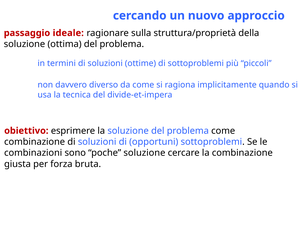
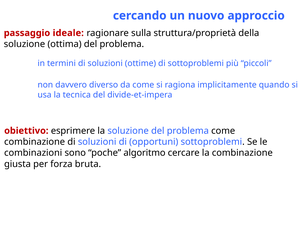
poche soluzione: soluzione -> algoritmo
